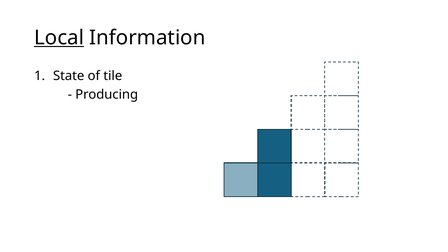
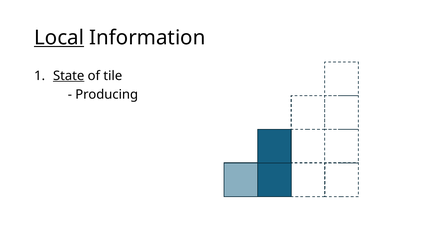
State underline: none -> present
